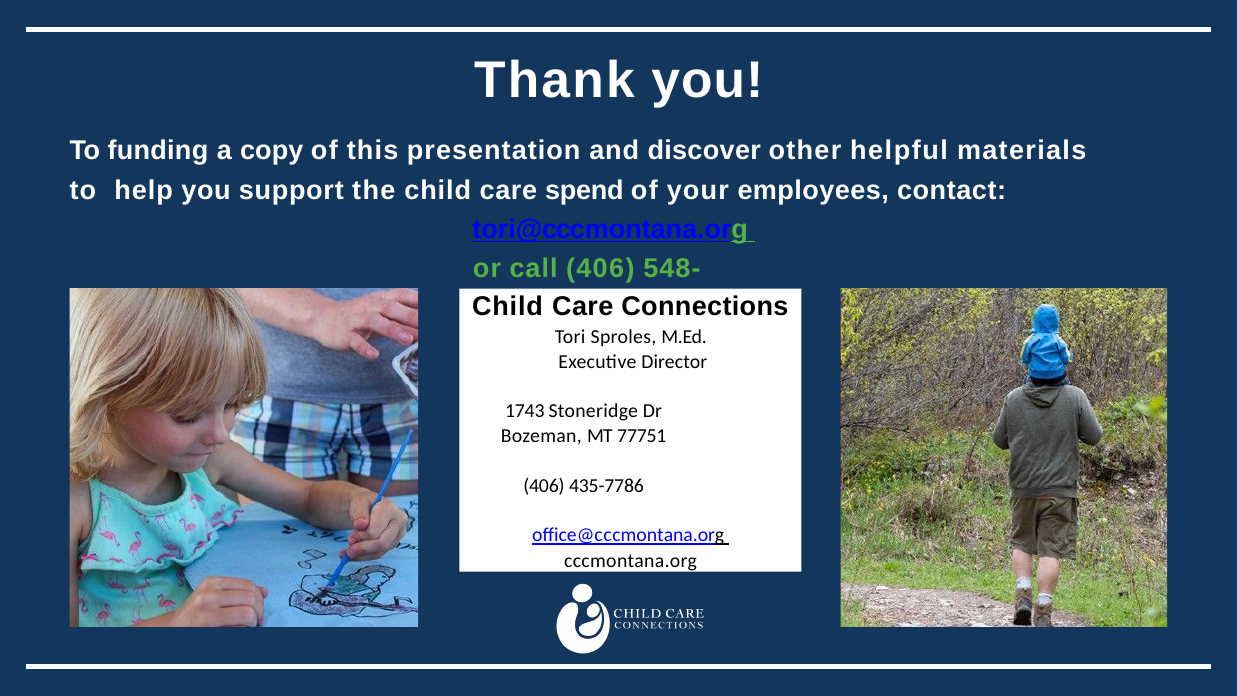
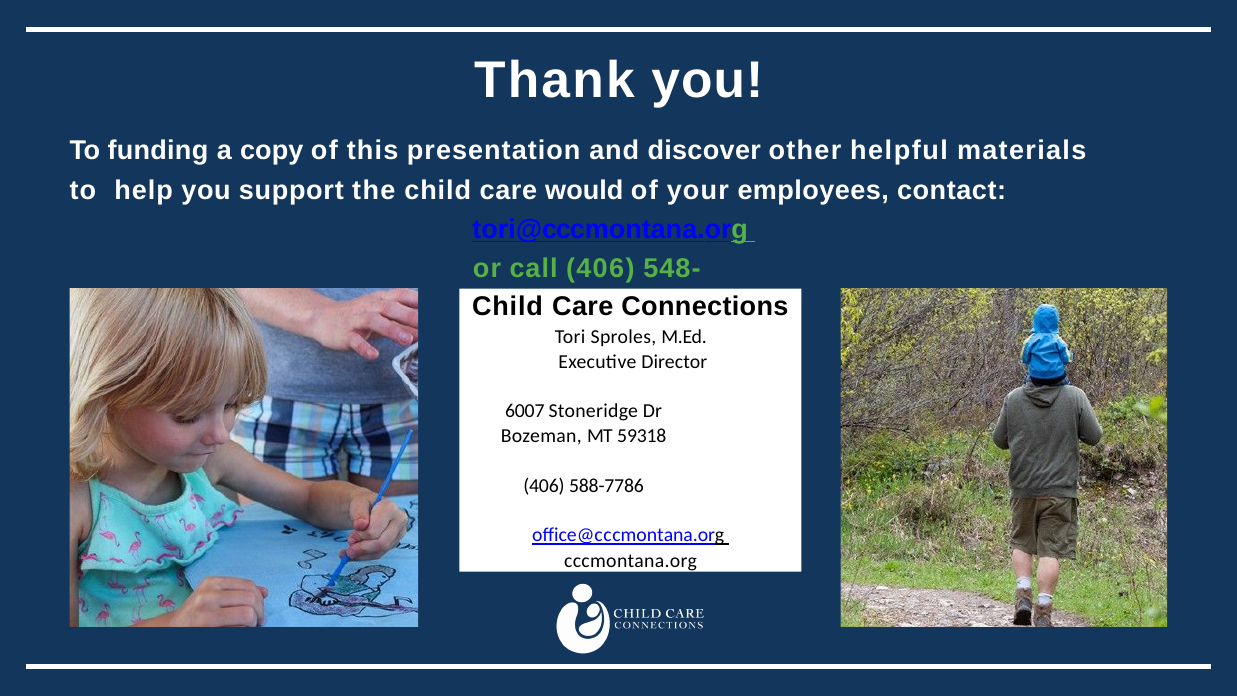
spend: spend -> would
1743: 1743 -> 6007
77751: 77751 -> 59318
435-7786: 435-7786 -> 588-7786
